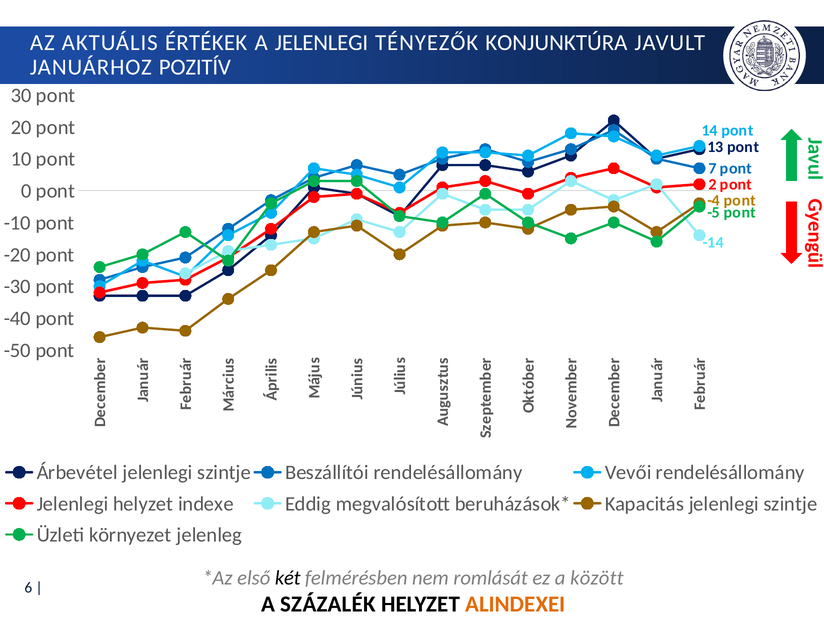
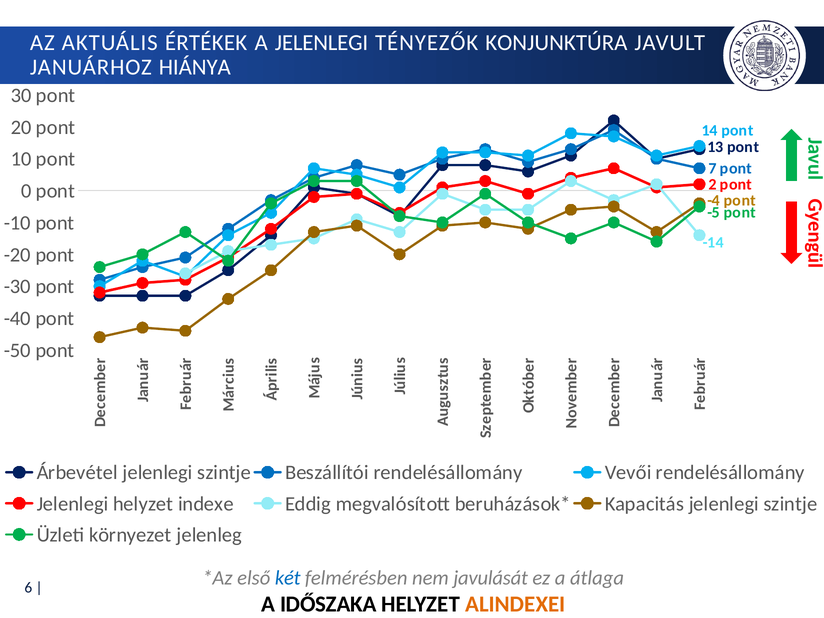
POZITÍV: POZITÍV -> HIÁNYA
két colour: black -> blue
romlását: romlását -> javulását
között: között -> átlaga
SZÁZALÉK: SZÁZALÉK -> IDŐSZAKA
